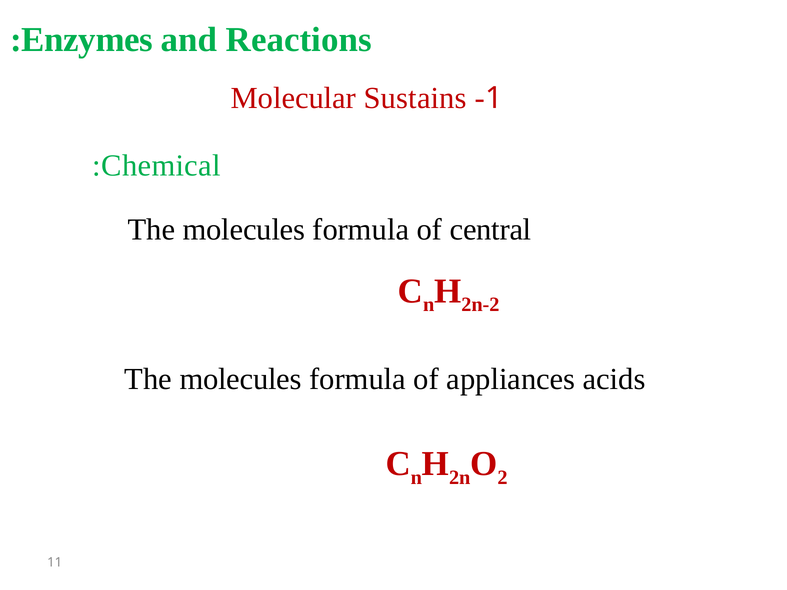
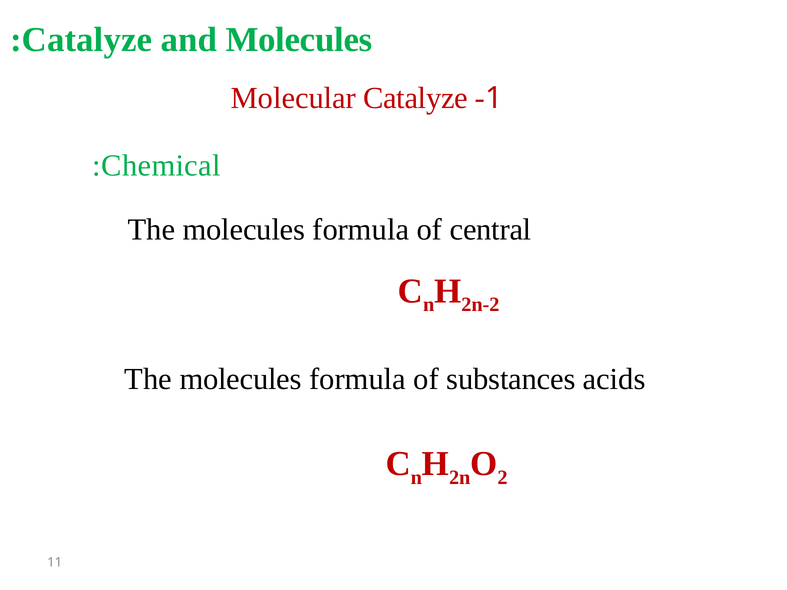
Enzymes at (87, 40): Enzymes -> Catalyze
and Reactions: Reactions -> Molecules
Molecular Sustains: Sustains -> Catalyze
appliances: appliances -> substances
